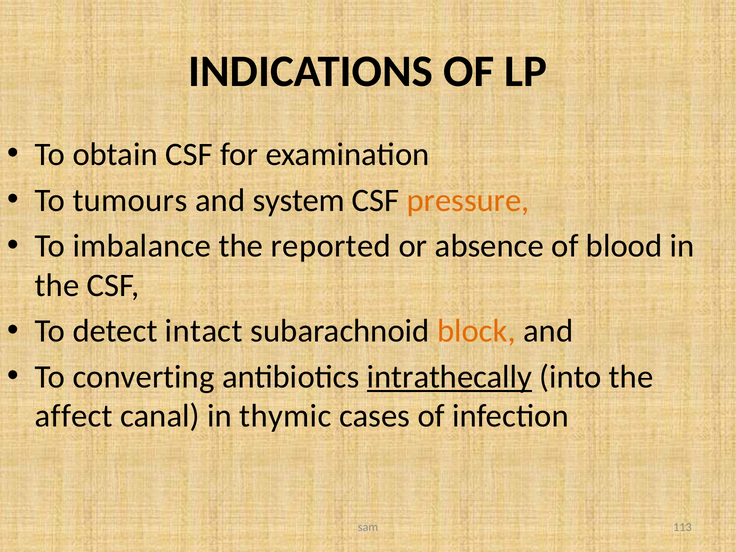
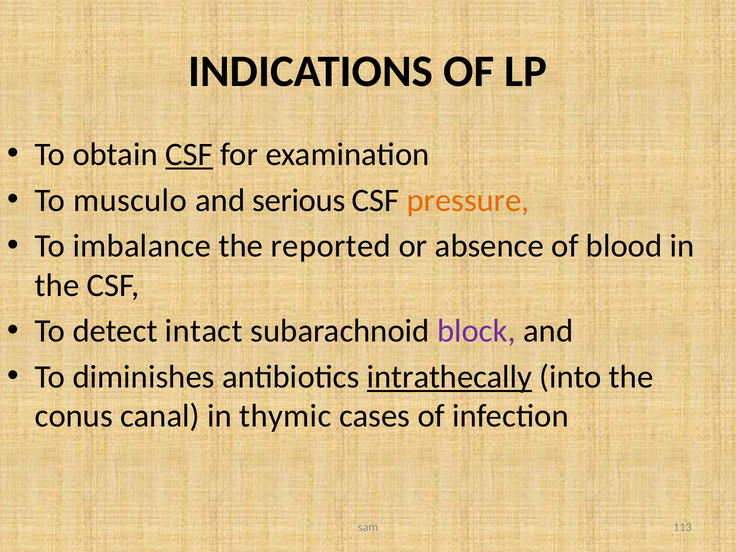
CSF at (189, 154) underline: none -> present
tumours: tumours -> musculo
system: system -> serious
block colour: orange -> purple
converting: converting -> diminishes
affect: affect -> conus
